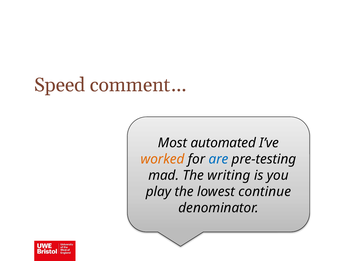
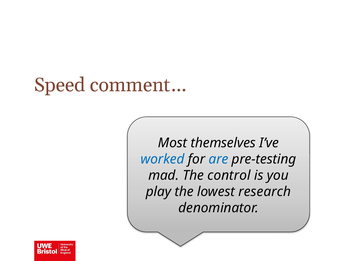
automated: automated -> themselves
worked colour: orange -> blue
writing: writing -> control
continue: continue -> research
